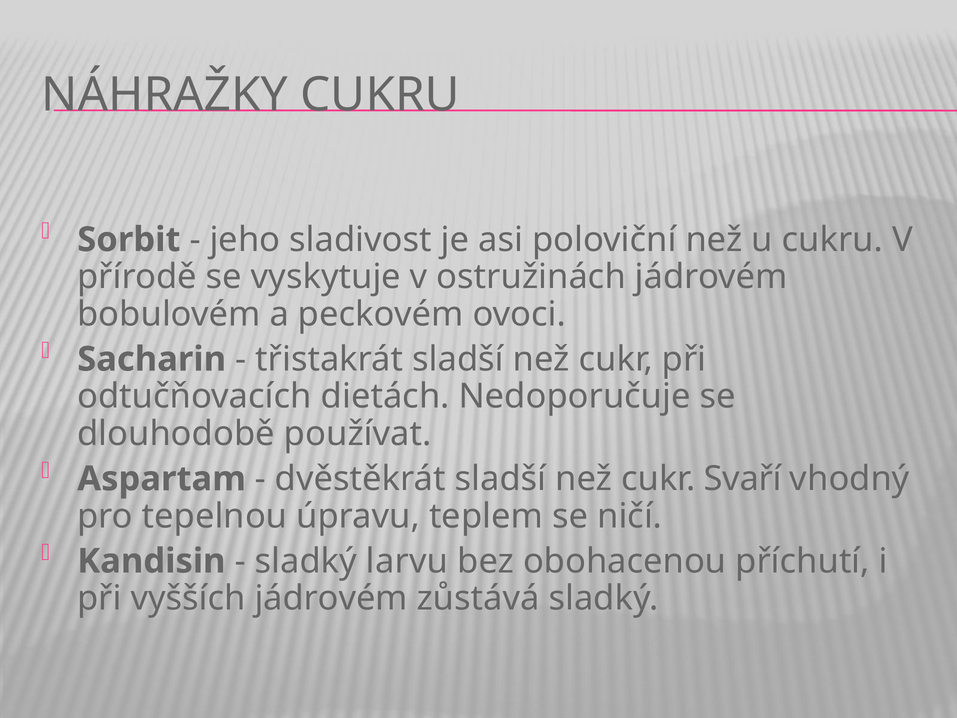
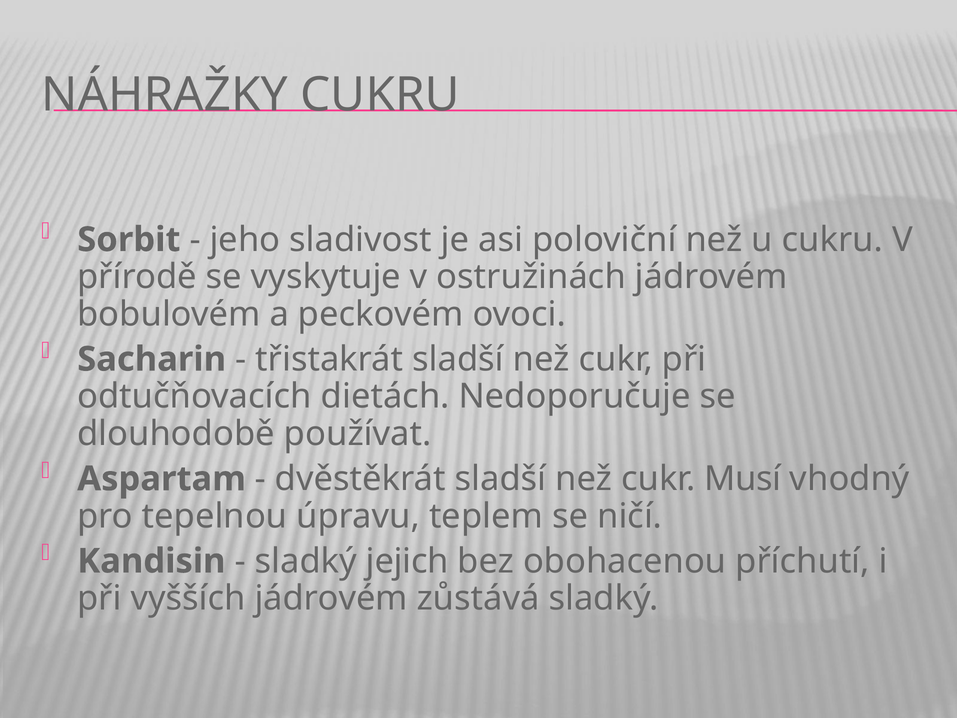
Svaří: Svaří -> Musí
larvu: larvu -> jejich
